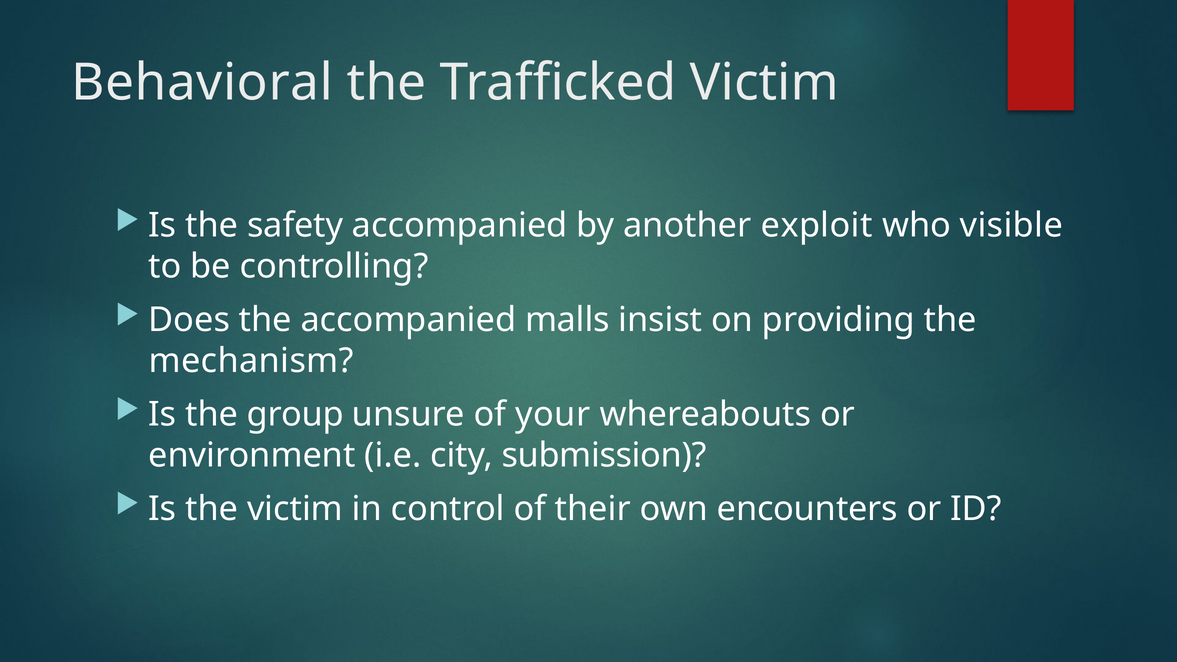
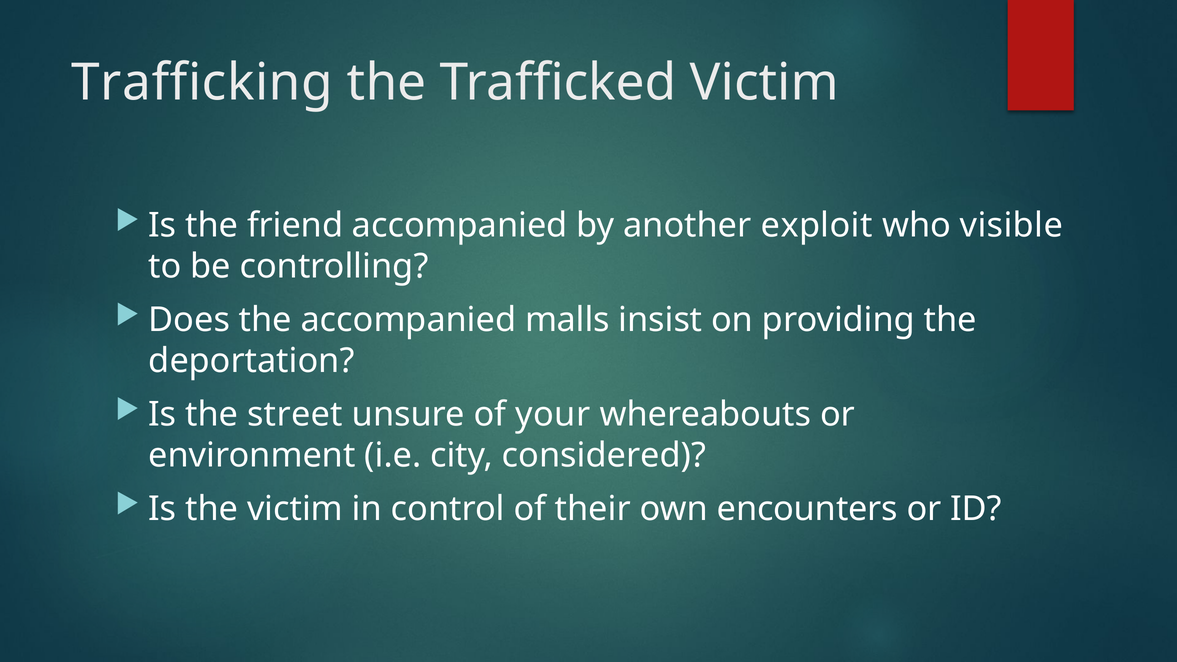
Behavioral: Behavioral -> Trafficking
safety: safety -> friend
mechanism: mechanism -> deportation
group: group -> street
submission: submission -> considered
